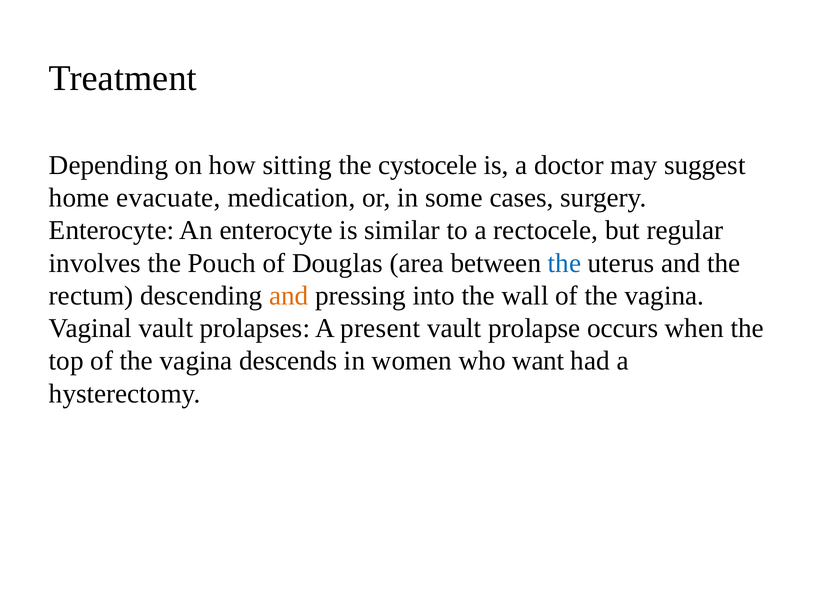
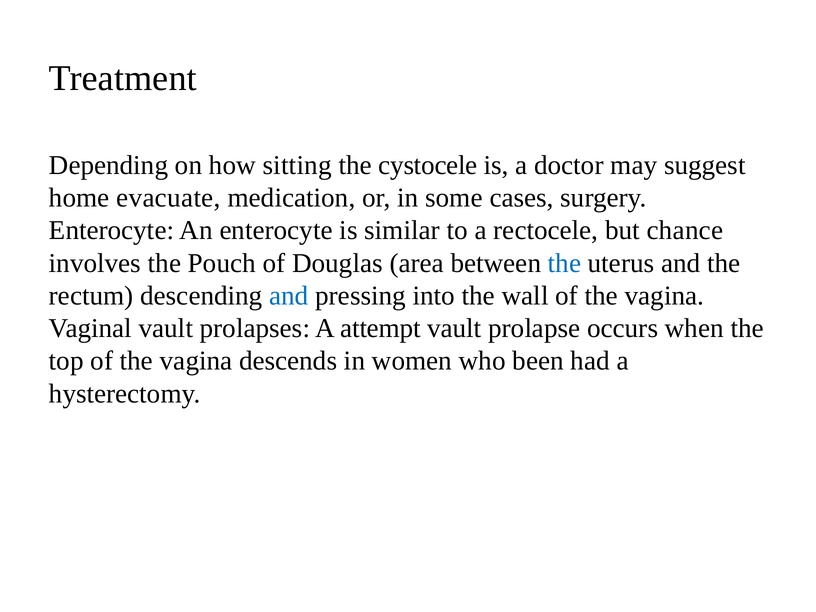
regular: regular -> chance
and at (289, 296) colour: orange -> blue
present: present -> attempt
want: want -> been
